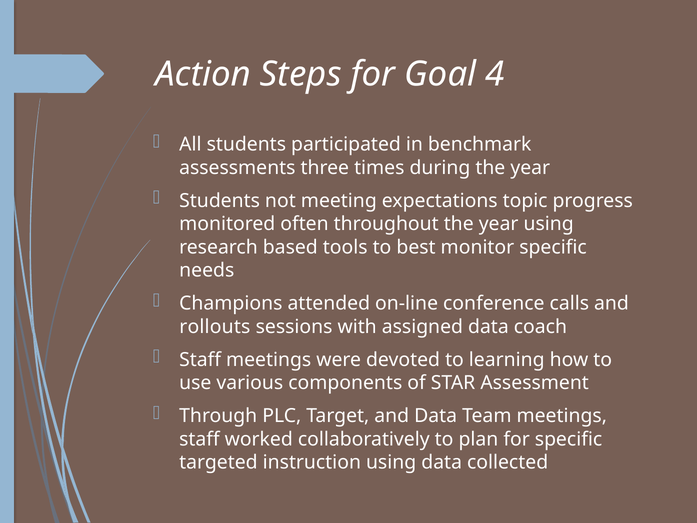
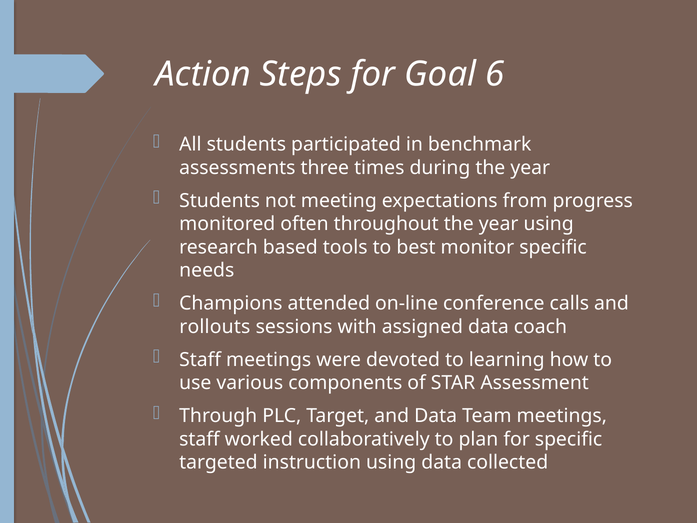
4: 4 -> 6
topic: topic -> from
